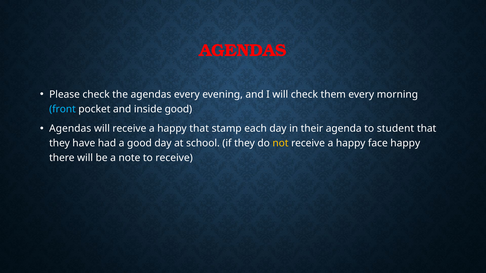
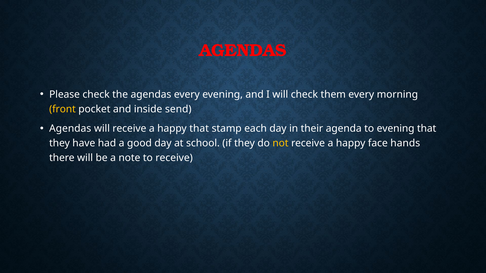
front colour: light blue -> yellow
inside good: good -> send
to student: student -> evening
face happy: happy -> hands
